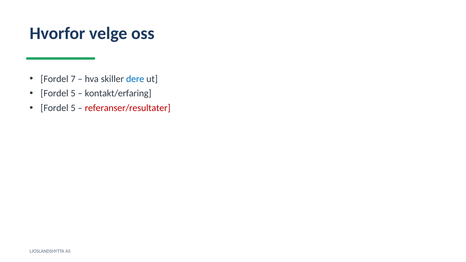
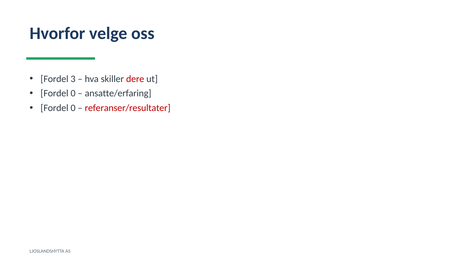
7: 7 -> 3
dere colour: blue -> red
5 at (73, 93): 5 -> 0
kontakt/erfaring: kontakt/erfaring -> ansatte/erfaring
5 at (73, 108): 5 -> 0
